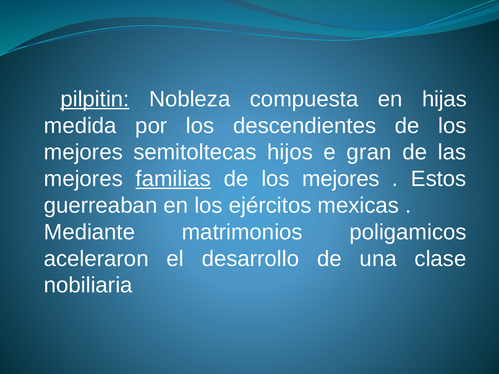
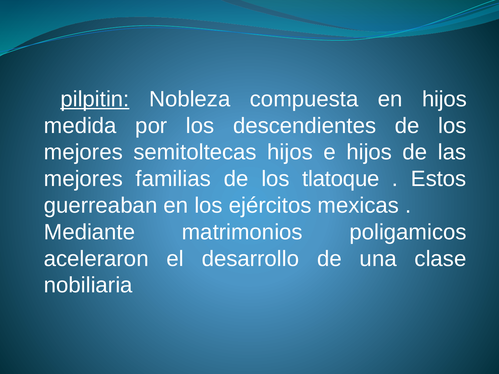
en hijas: hijas -> hijos
e gran: gran -> hijos
familias underline: present -> none
mejores at (341, 179): mejores -> tlatoque
